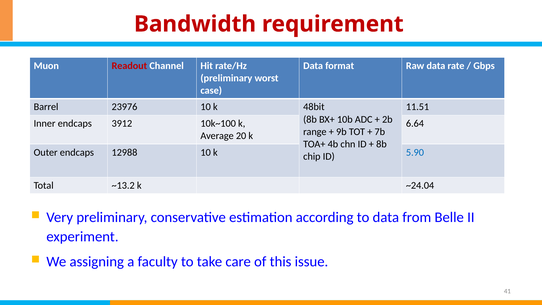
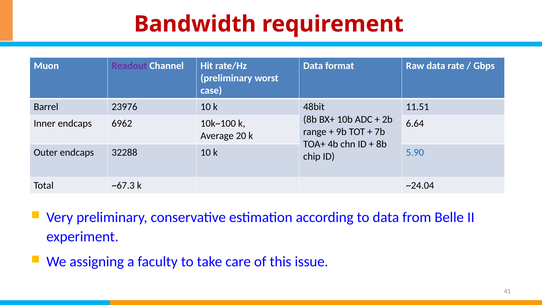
Readout colour: red -> purple
3912: 3912 -> 6962
12988: 12988 -> 32288
~13.2: ~13.2 -> ~67.3
